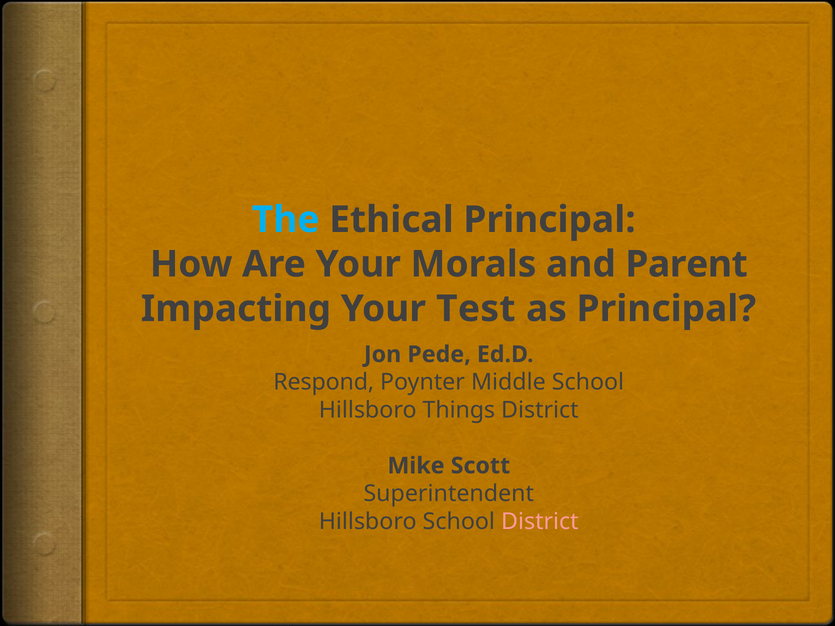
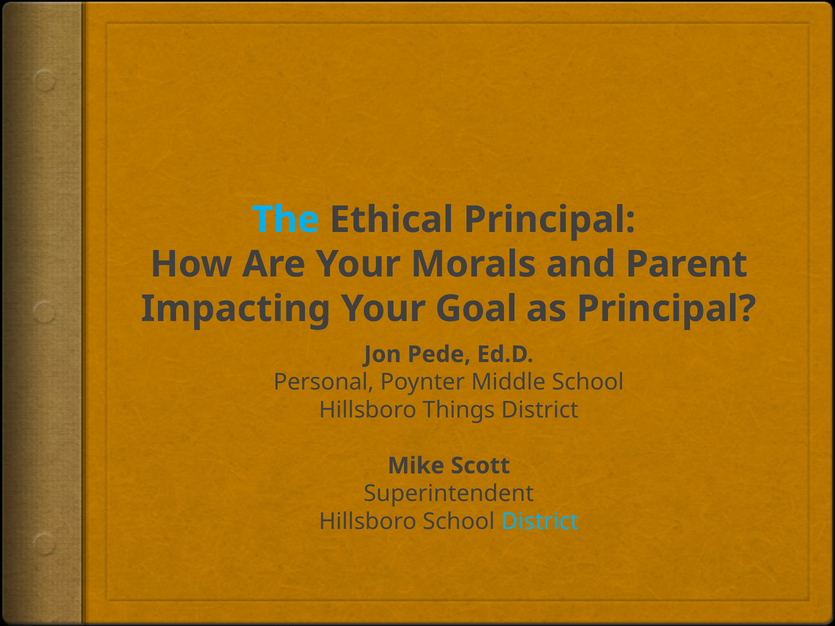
Test: Test -> Goal
Respond: Respond -> Personal
District at (540, 522) colour: pink -> light blue
